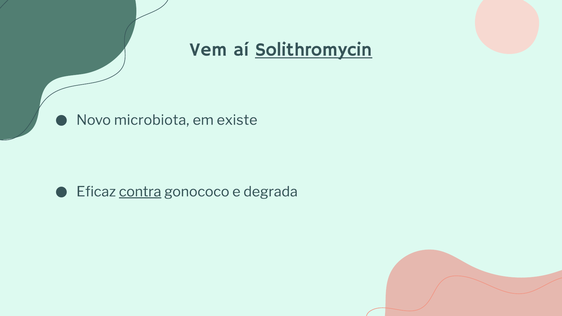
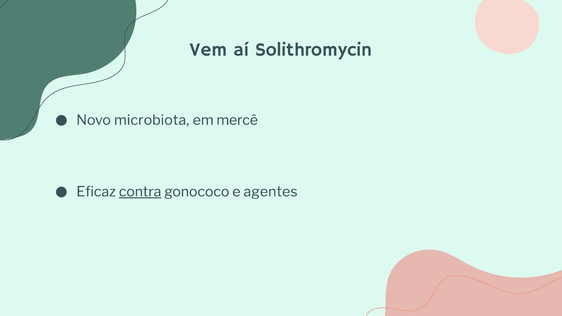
Solithromycin underline: present -> none
existe: existe -> mercê
degrada: degrada -> agentes
